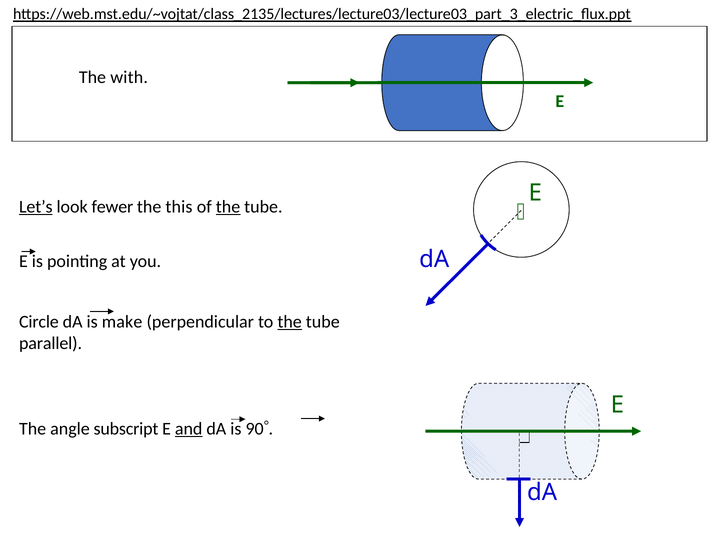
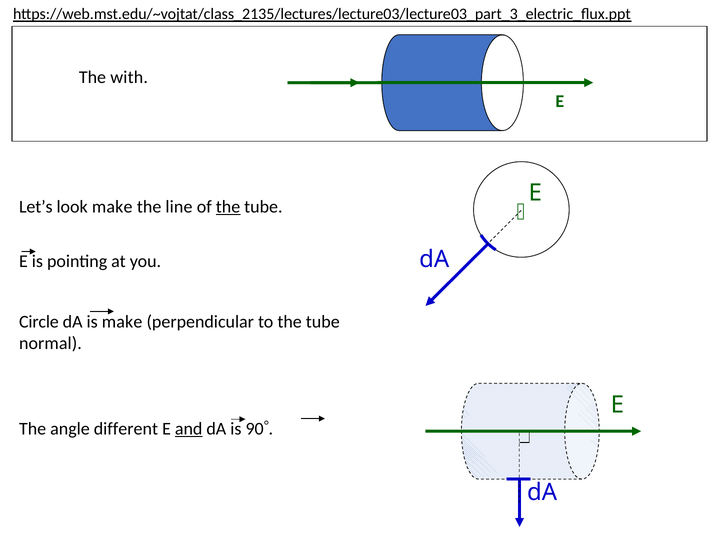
Let’s underline: present -> none
look fewer: fewer -> make
this: this -> line
the at (290, 322) underline: present -> none
parallel: parallel -> normal
subscript: subscript -> different
